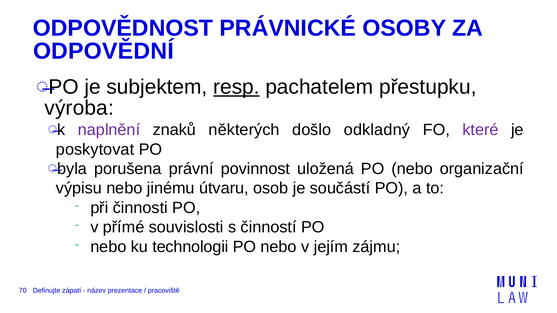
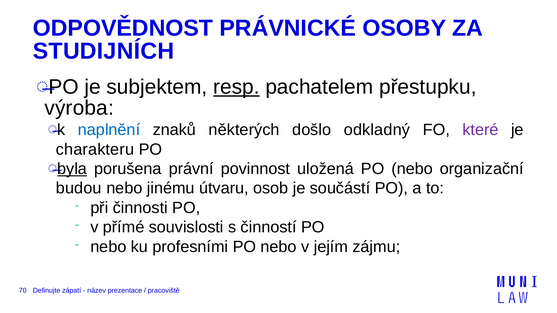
ODPOVĚDNÍ: ODPOVĚDNÍ -> STUDIJNÍCH
naplnění colour: purple -> blue
poskytovat: poskytovat -> charakteru
byla underline: none -> present
výpisu: výpisu -> budou
technologii: technologii -> profesními
